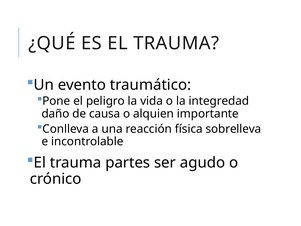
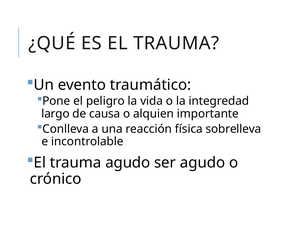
daño: daño -> largo
trauma partes: partes -> agudo
